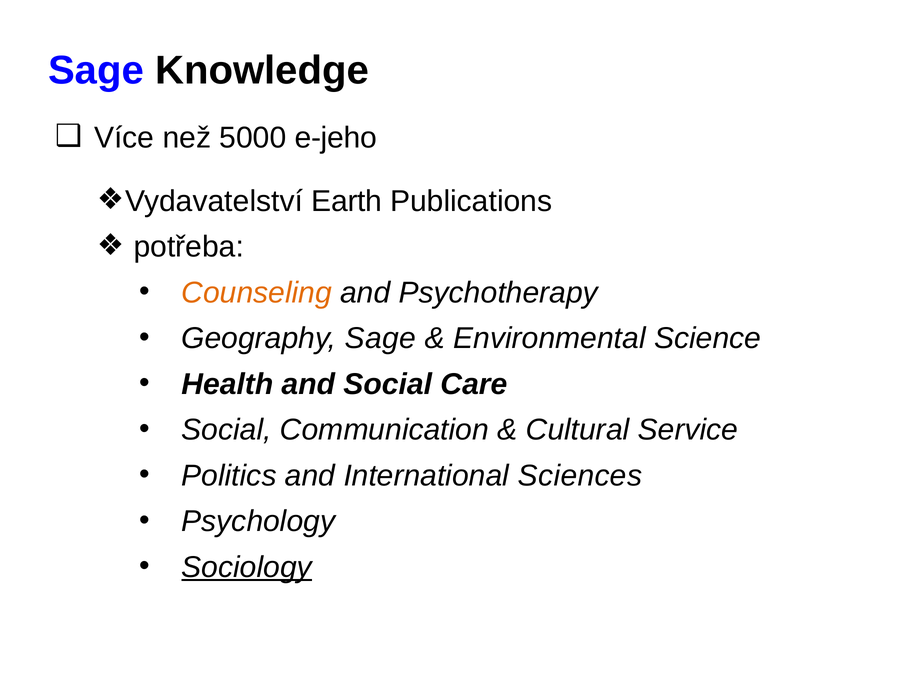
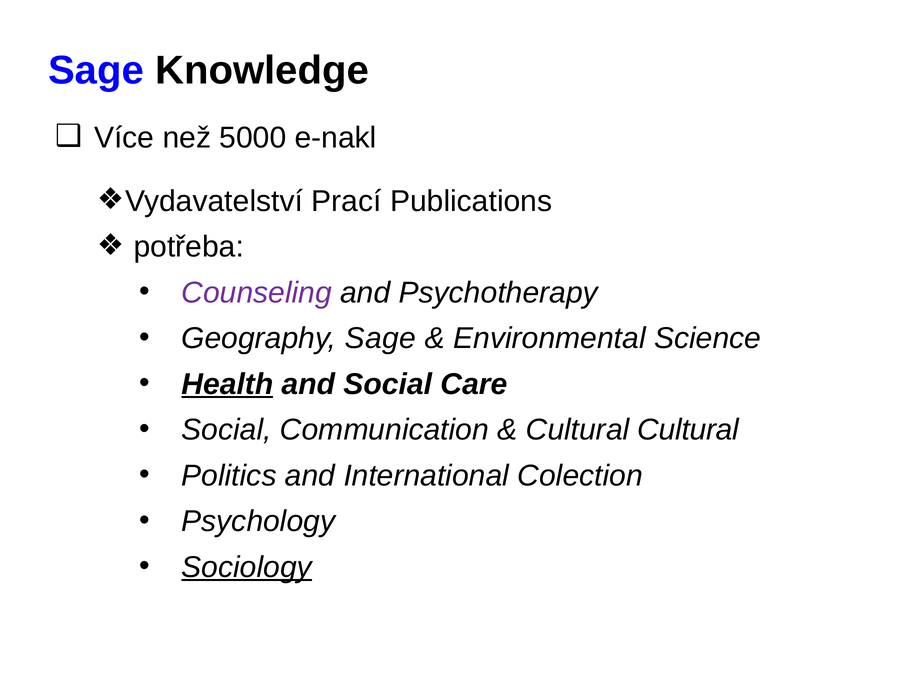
e-jeho: e-jeho -> e-nakl
Earth: Earth -> Prací
Counseling colour: orange -> purple
Health underline: none -> present
Cultural Service: Service -> Cultural
Sciences: Sciences -> Colection
